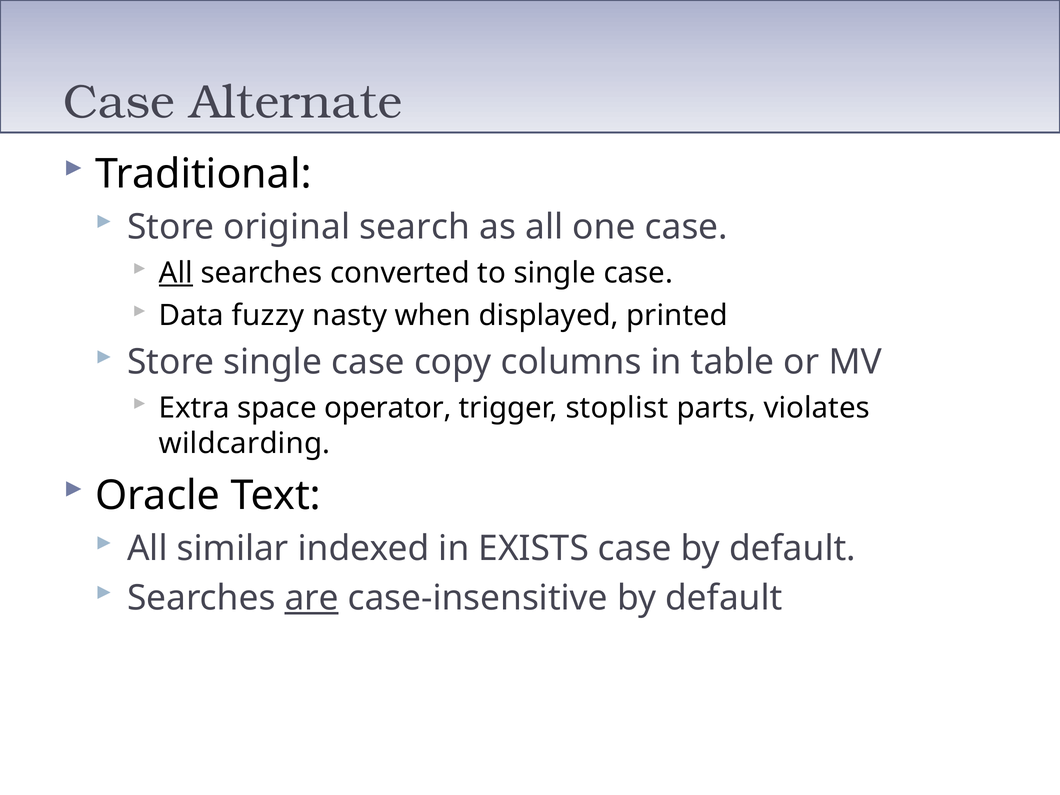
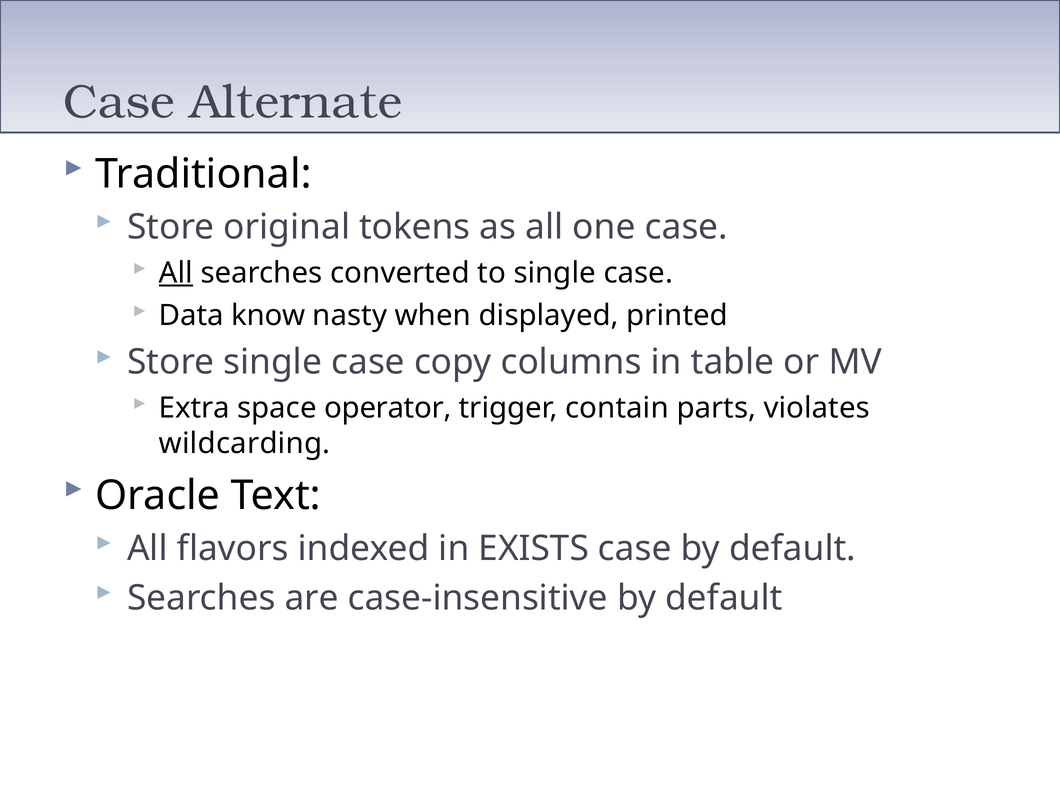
search: search -> tokens
fuzzy: fuzzy -> know
stoplist: stoplist -> contain
similar: similar -> flavors
are underline: present -> none
